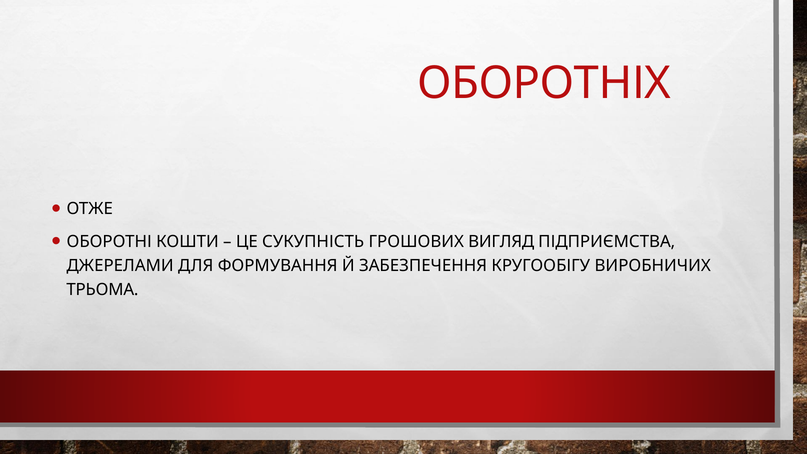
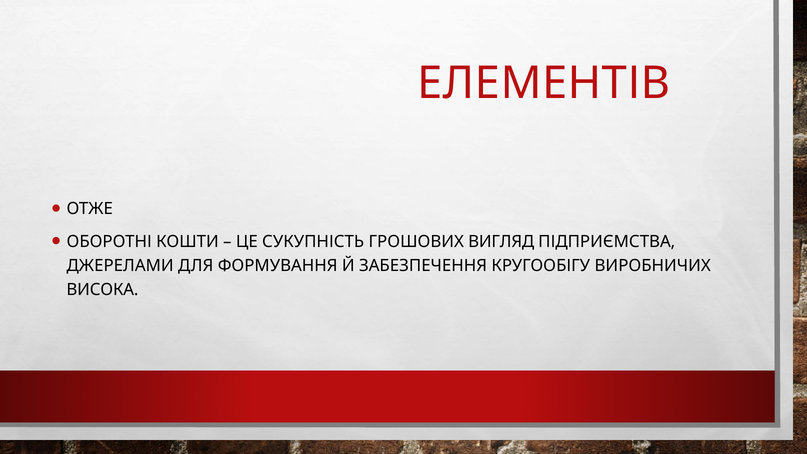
ОБОРОТНІХ: ОБОРОТНІХ -> ЕЛЕМЕНТІВ
ТРЬОМА: ТРЬОМА -> ВИСОКА
